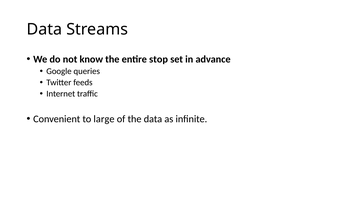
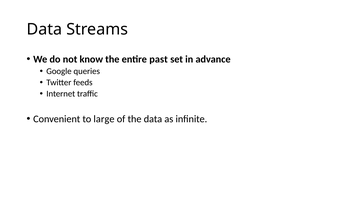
stop: stop -> past
